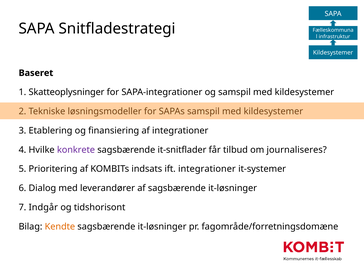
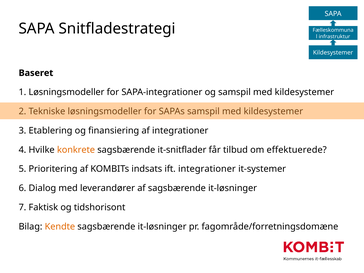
1 Skatteoplysninger: Skatteoplysninger -> Løsningsmodeller
konkrete colour: purple -> orange
journaliseres: journaliseres -> effektuerede
Indgår: Indgår -> Faktisk
